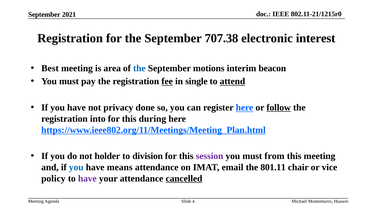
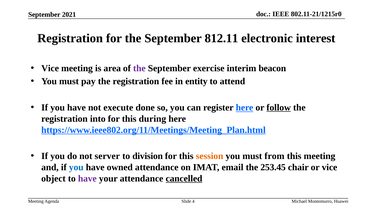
707.38: 707.38 -> 812.11
Best at (50, 68): Best -> Vice
the at (139, 68) colour: blue -> purple
motions: motions -> exercise
fee underline: present -> none
single: single -> entity
attend underline: present -> none
privacy: privacy -> execute
holder: holder -> server
session colour: purple -> orange
means: means -> owned
801.11: 801.11 -> 253.45
policy: policy -> object
